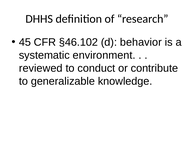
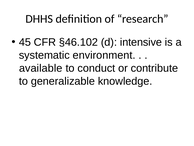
behavior: behavior -> intensive
reviewed: reviewed -> available
